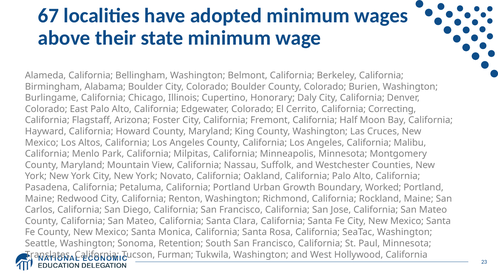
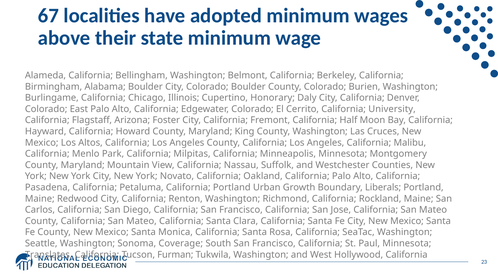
Correcting: Correcting -> University
Worked: Worked -> Liberals
Retention: Retention -> Coverage
